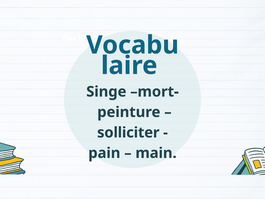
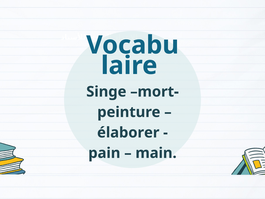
solliciter: solliciter -> élaborer
